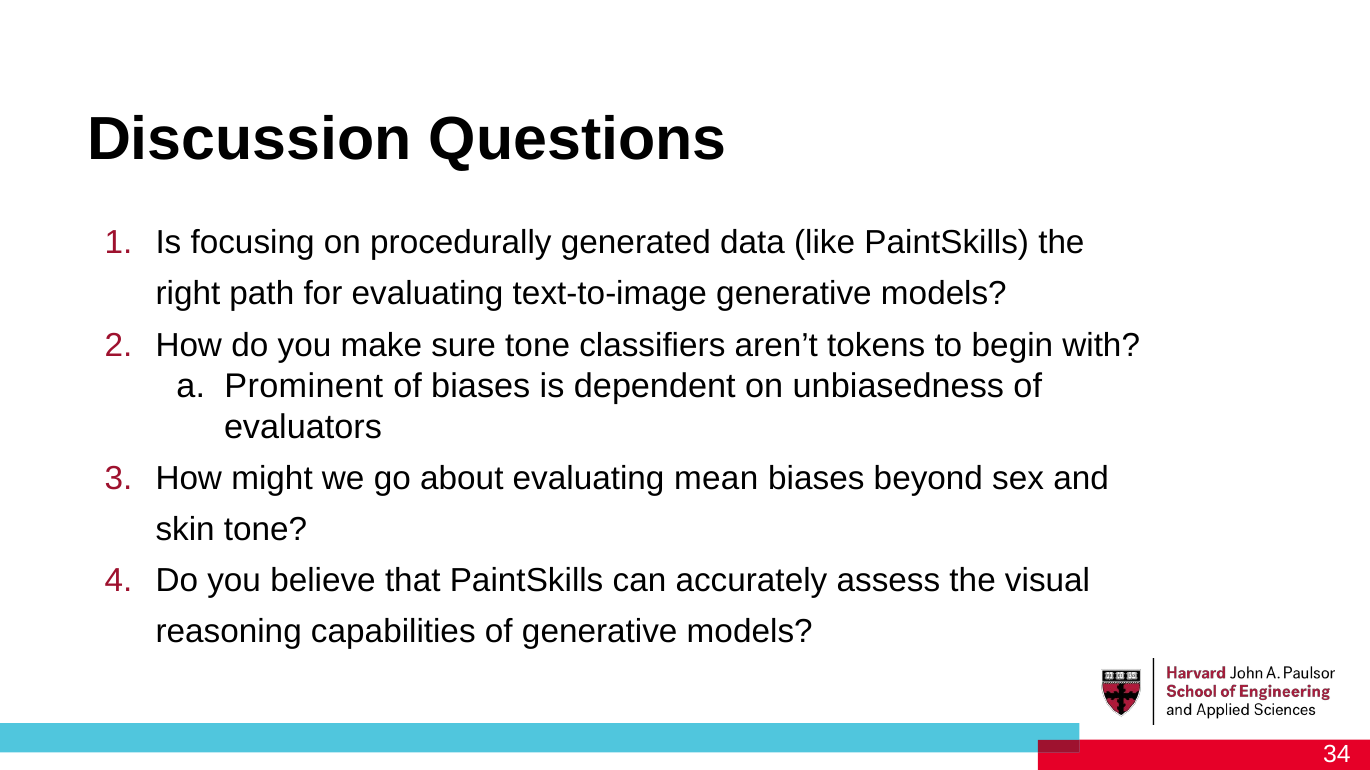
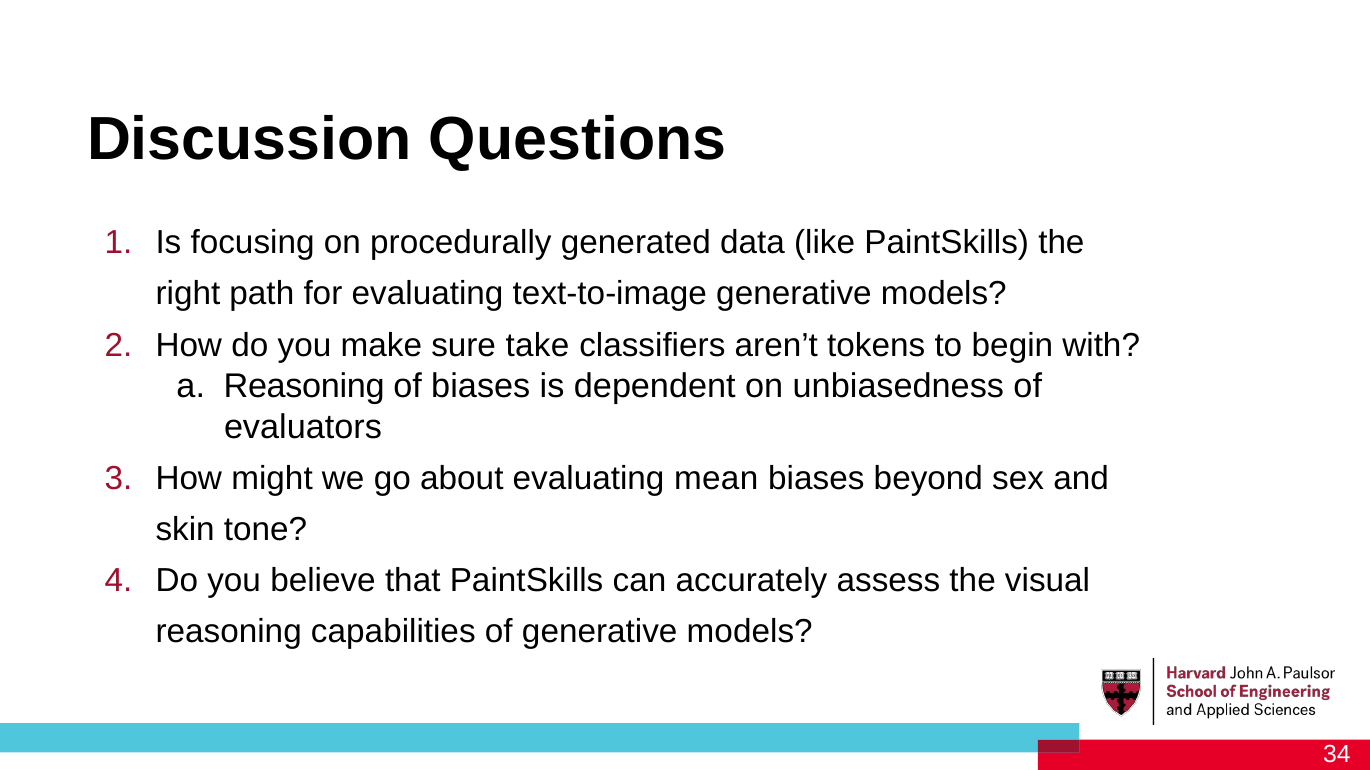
sure tone: tone -> take
Prominent at (304, 386): Prominent -> Reasoning
